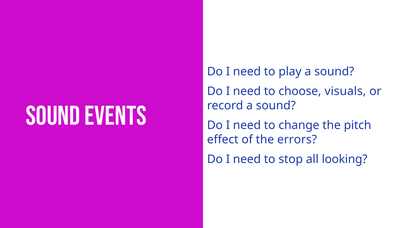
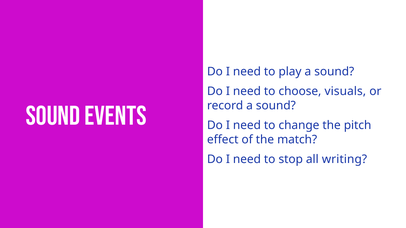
errors: errors -> match
looking: looking -> writing
